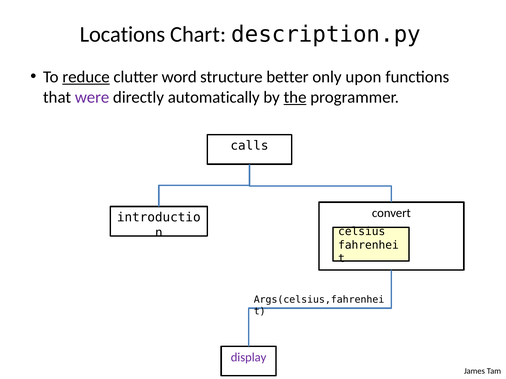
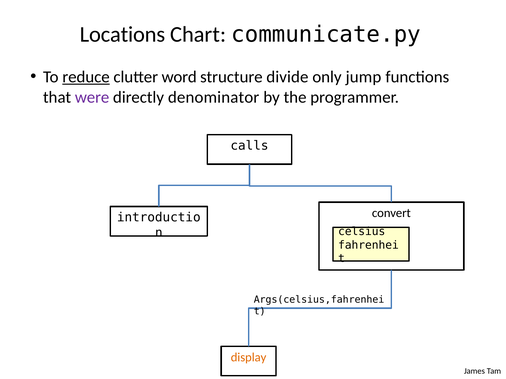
description.py: description.py -> communicate.py
better: better -> divide
upon: upon -> jump
automatically: automatically -> denominator
the underline: present -> none
display colour: purple -> orange
